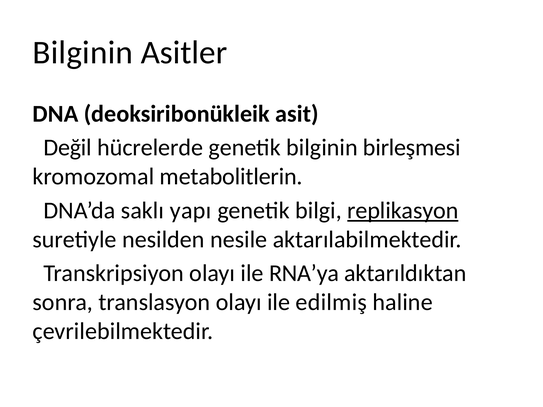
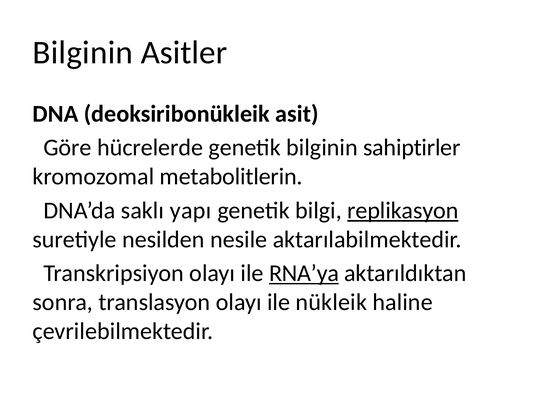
Değil: Değil -> Göre
birleşmesi: birleşmesi -> sahiptirler
RNA’ya underline: none -> present
edilmiş: edilmiş -> nükleik
